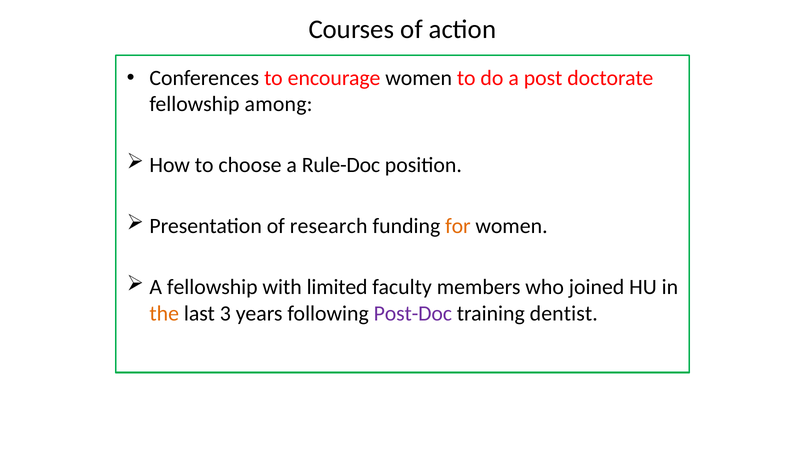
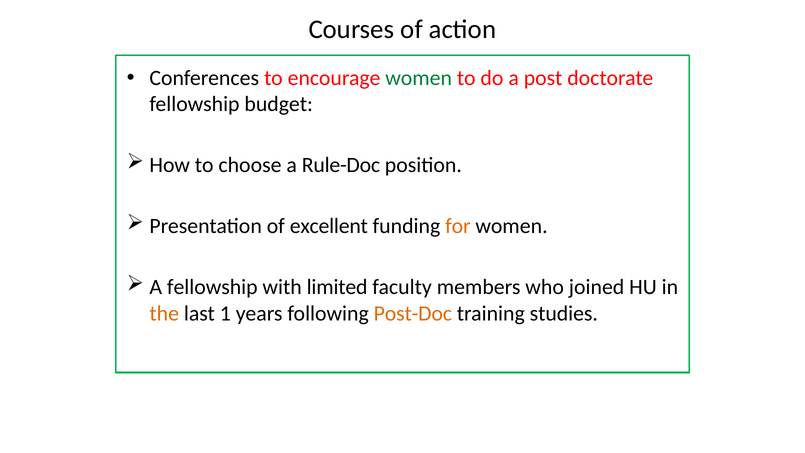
women at (419, 78) colour: black -> green
among: among -> budget
research: research -> excellent
3: 3 -> 1
Post-Doc colour: purple -> orange
dentist: dentist -> studies
